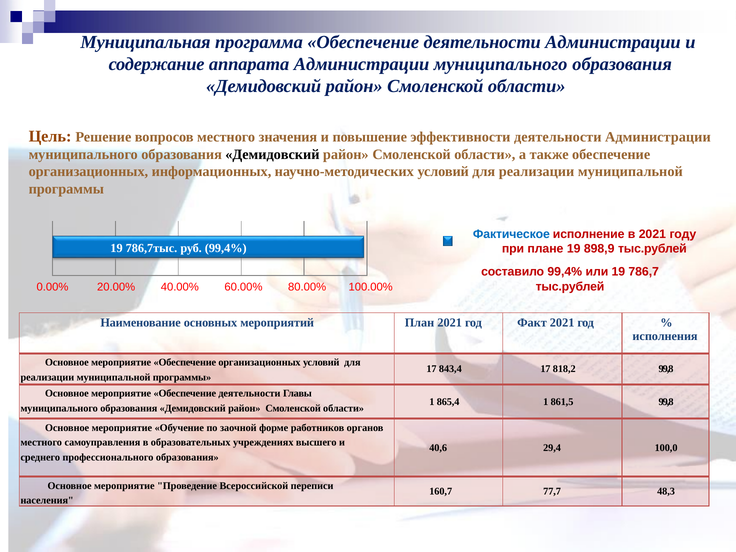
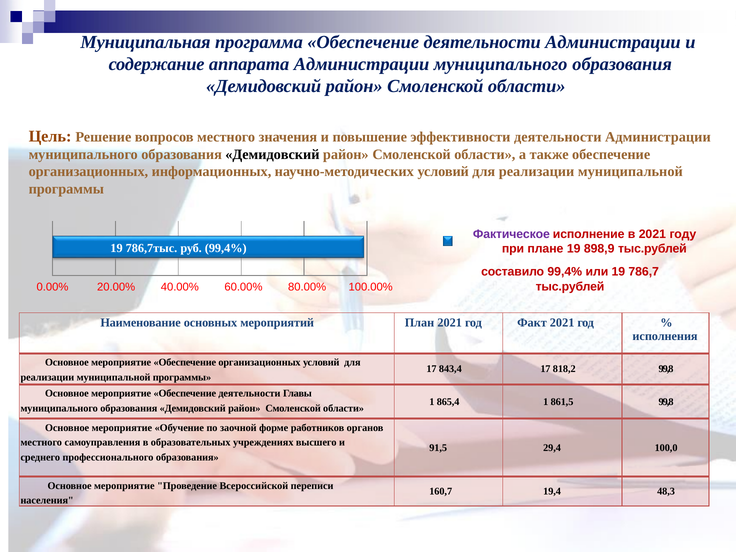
Фактическое colour: blue -> purple
40,6: 40,6 -> 91,5
77,7: 77,7 -> 19,4
